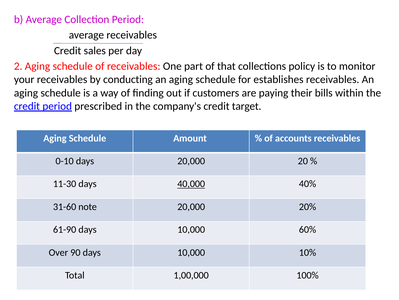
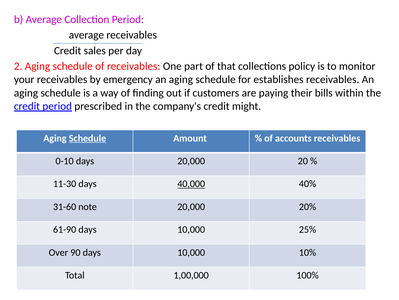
conducting: conducting -> emergency
target: target -> might
Schedule at (88, 138) underline: none -> present
60%: 60% -> 25%
